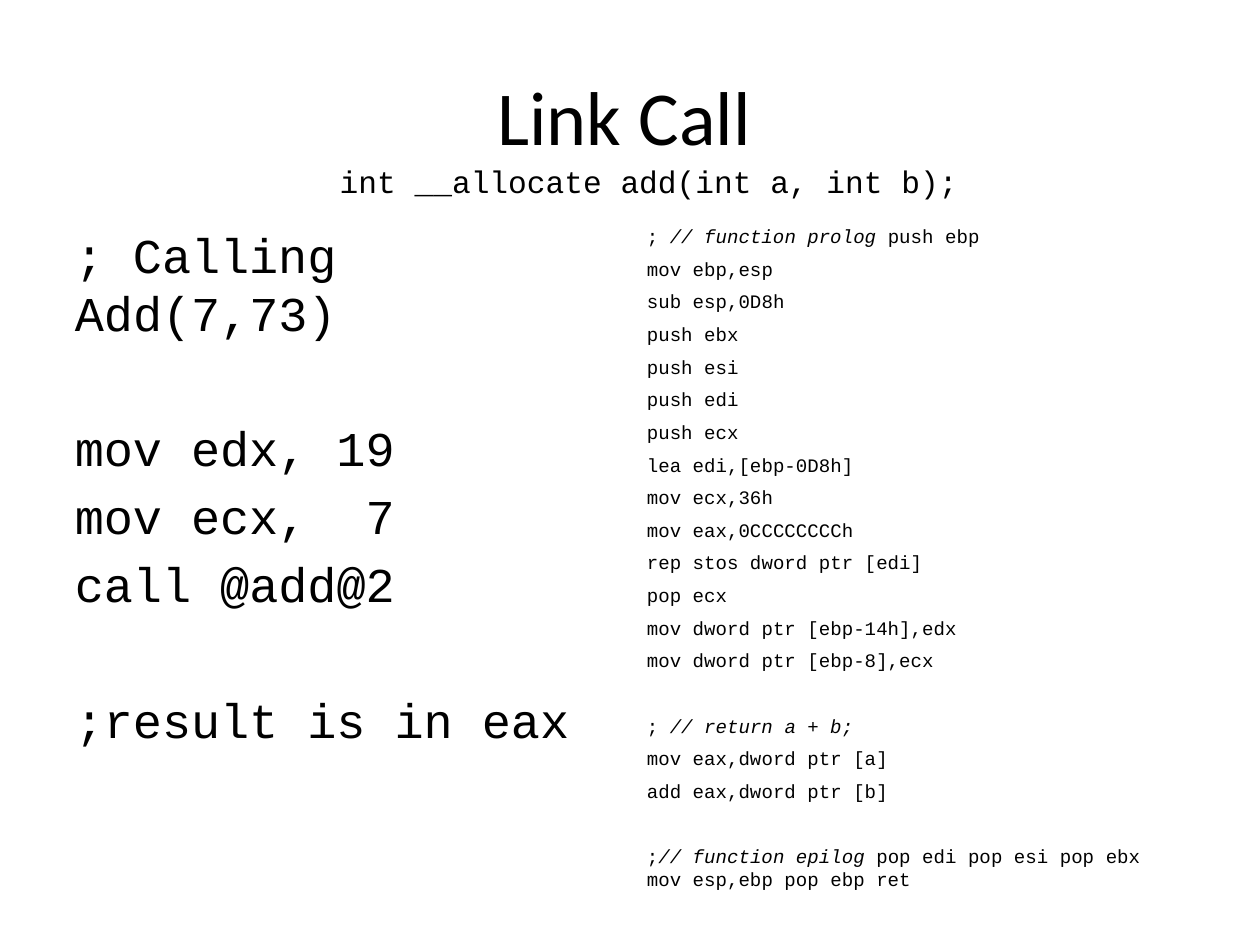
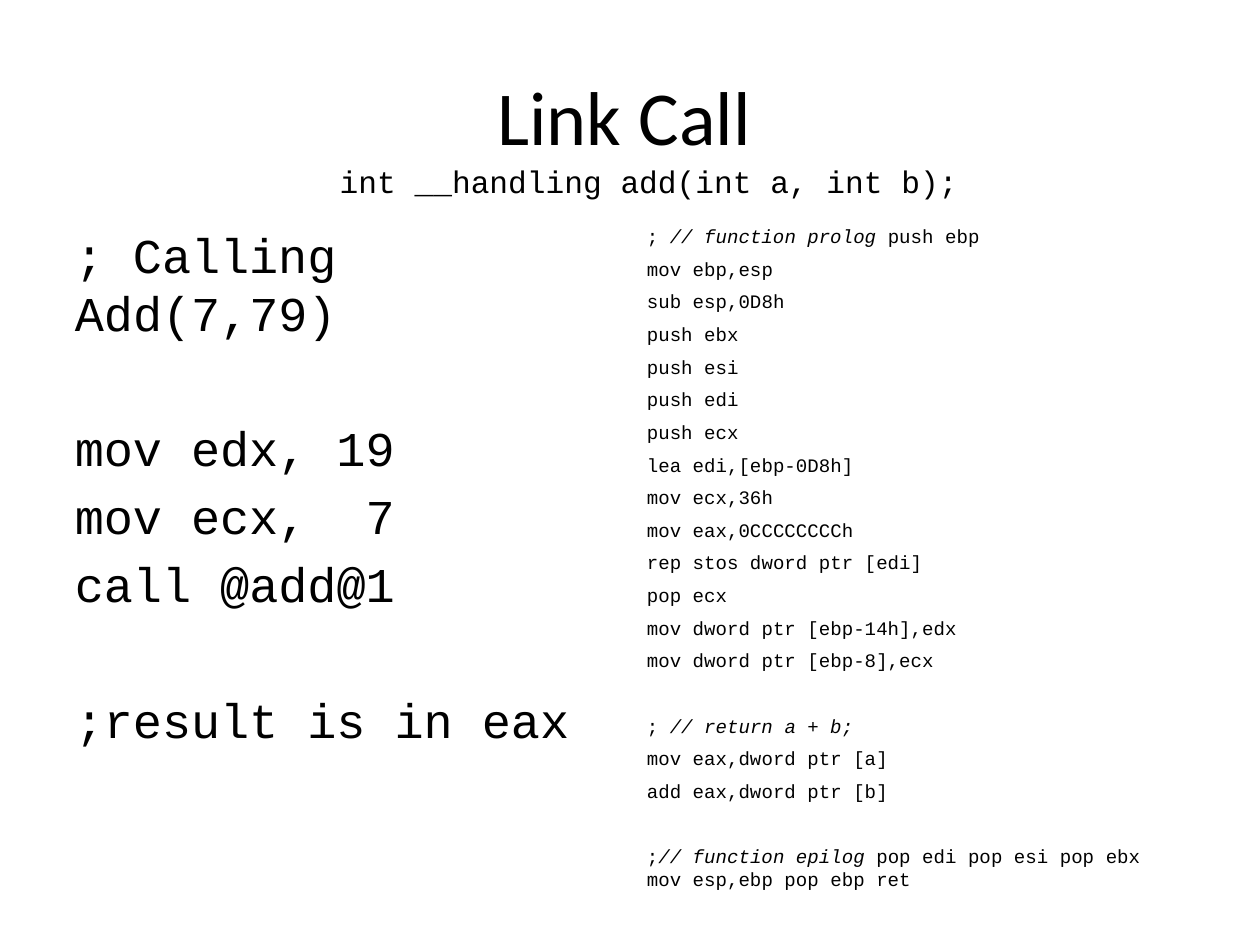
__allocate: __allocate -> __handling
Add(7,73: Add(7,73 -> Add(7,79
@add@2: @add@2 -> @add@1
